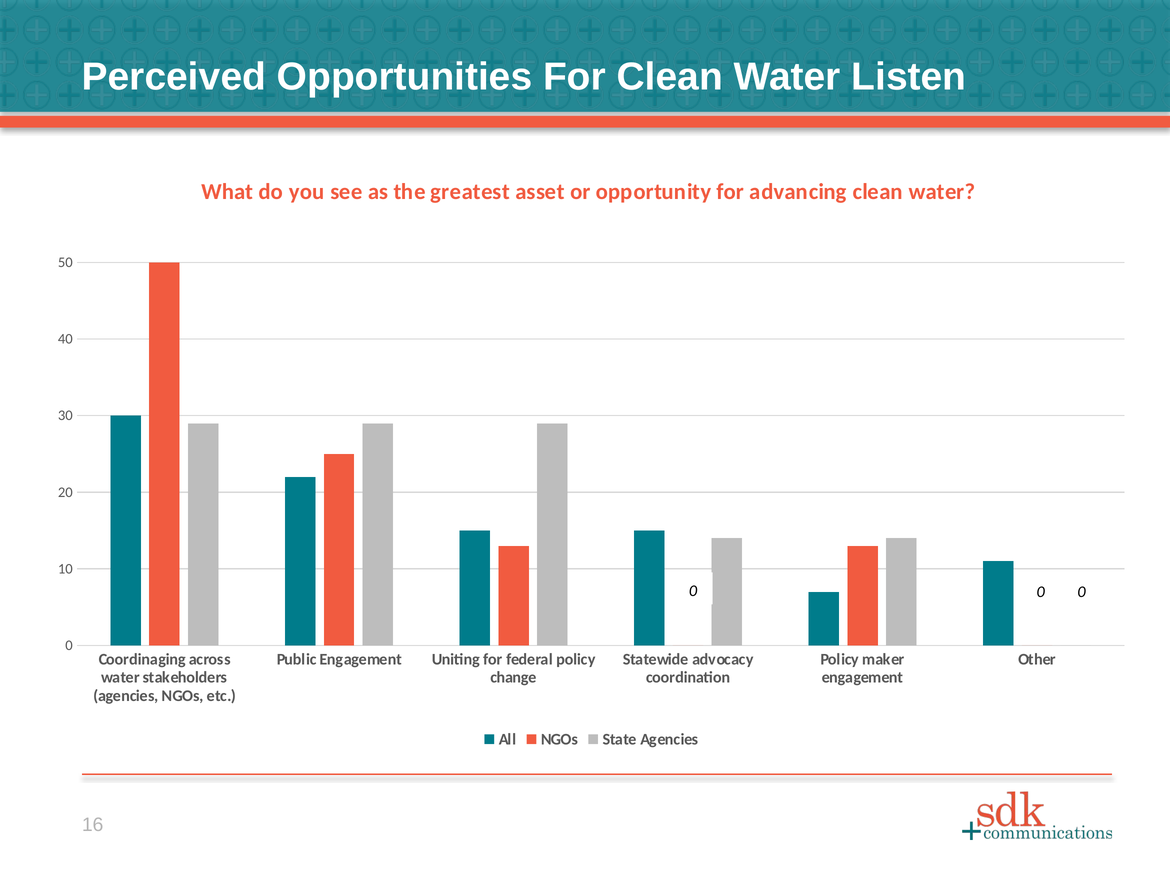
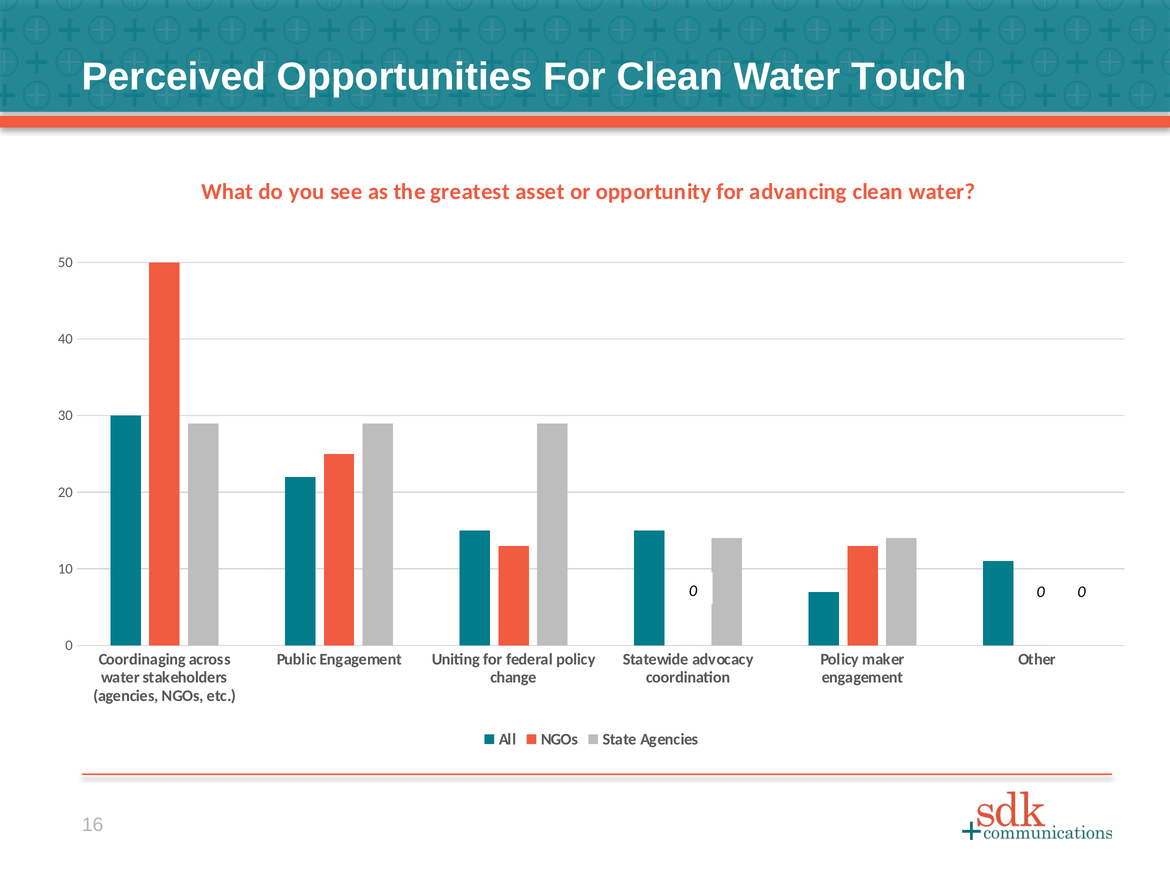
Listen: Listen -> Touch
